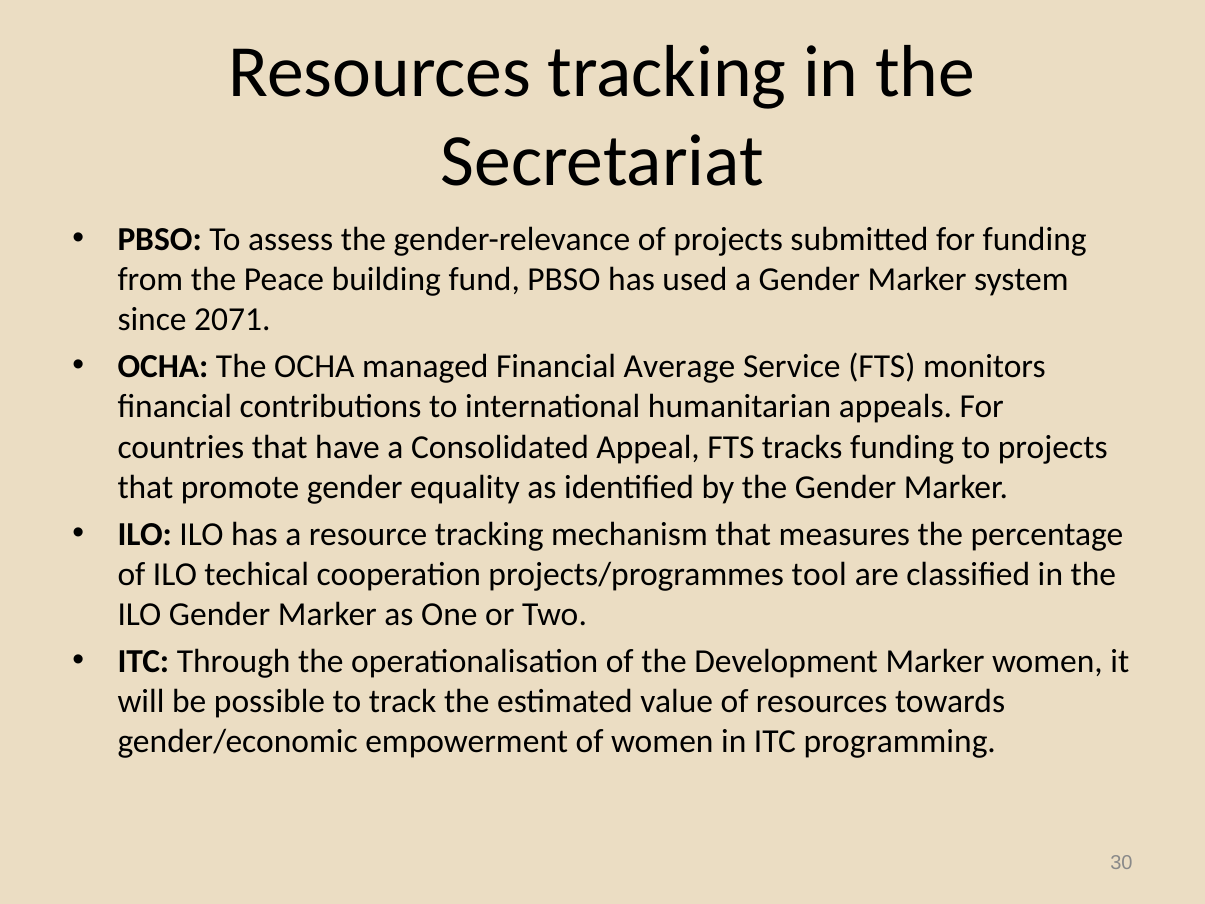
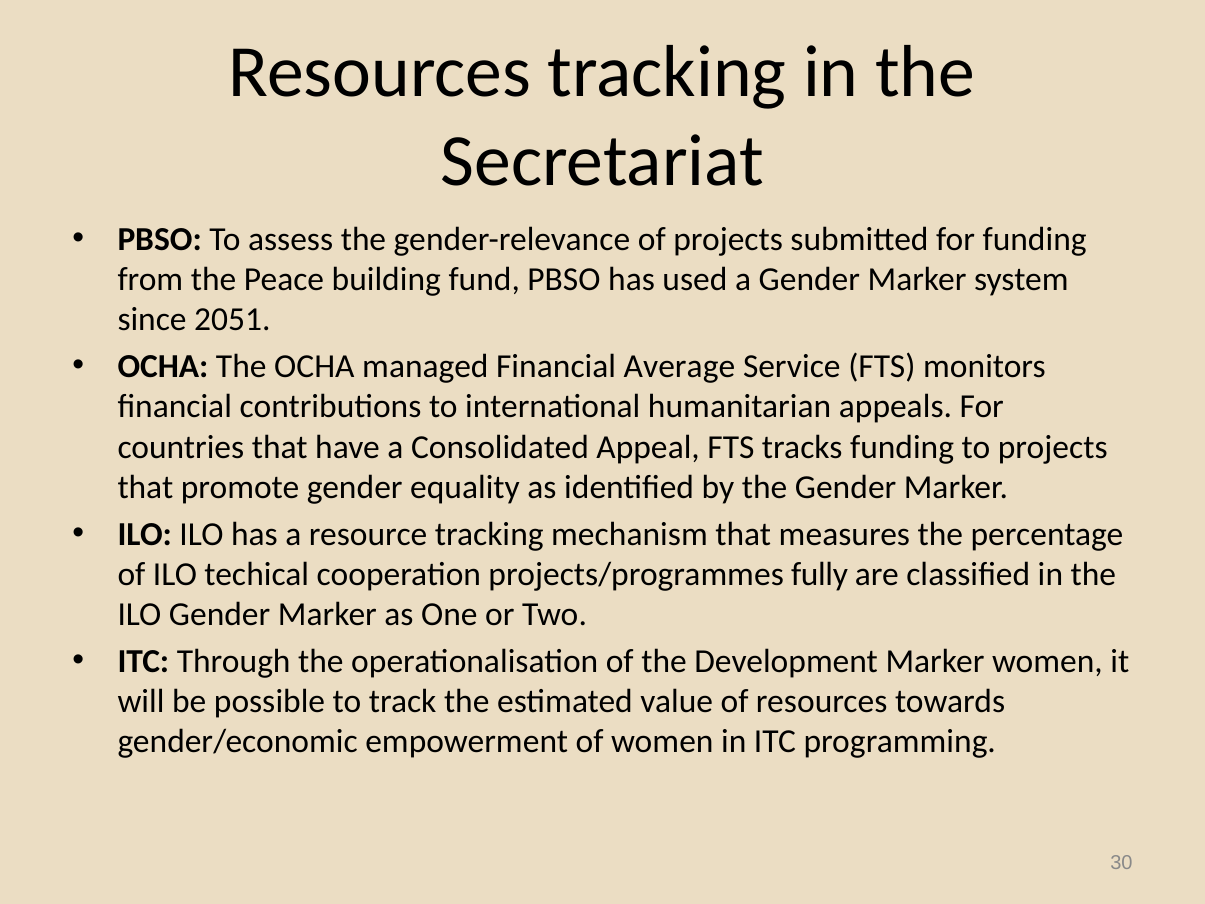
2071: 2071 -> 2051
tool: tool -> fully
